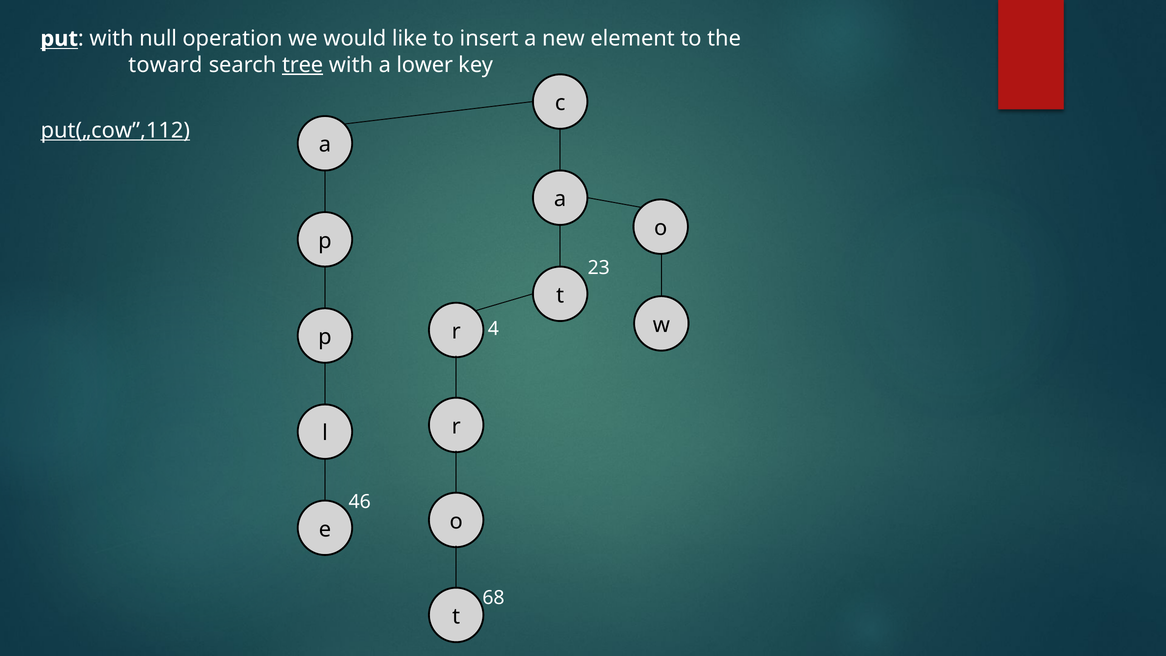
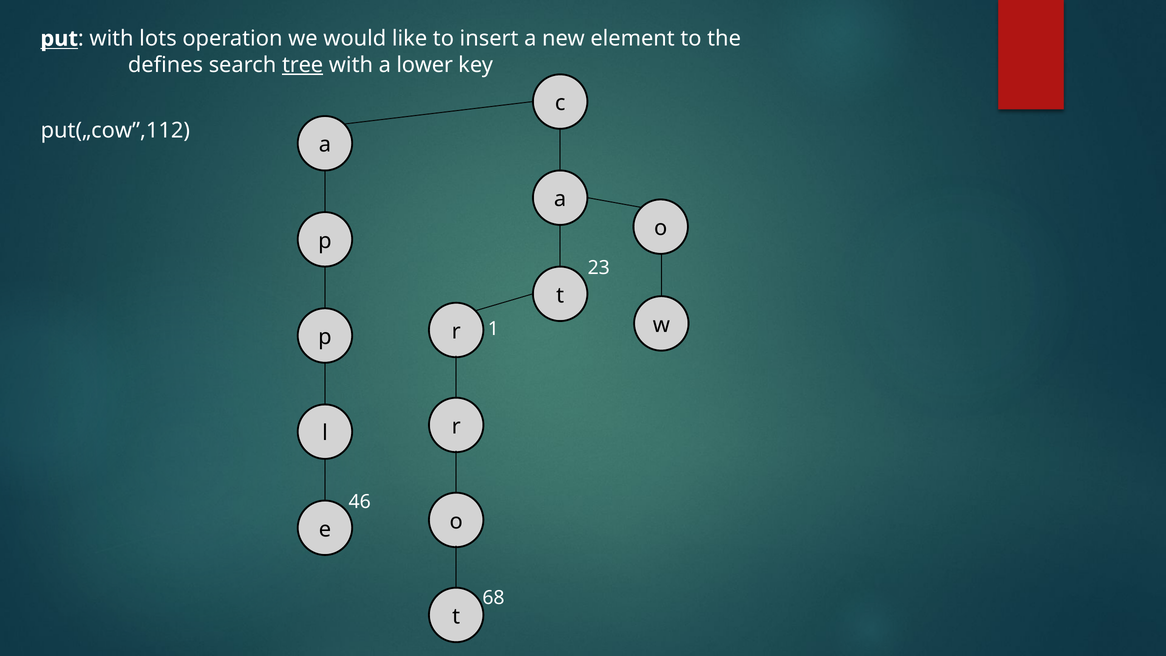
null: null -> lots
toward: toward -> defines
put(„cow”,112 underline: present -> none
4: 4 -> 1
